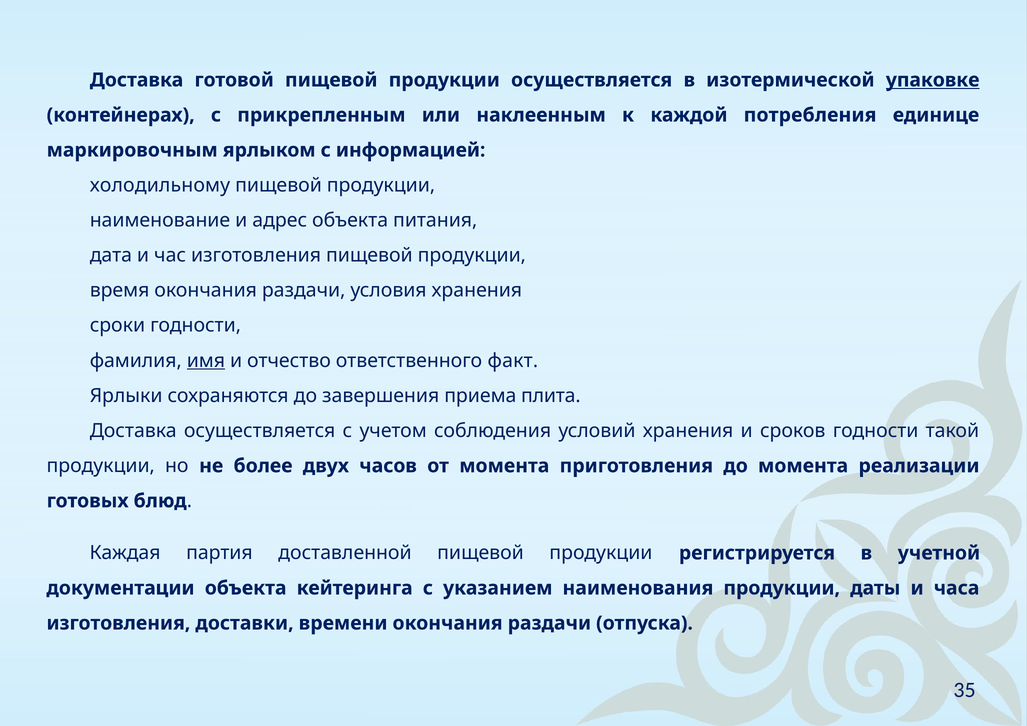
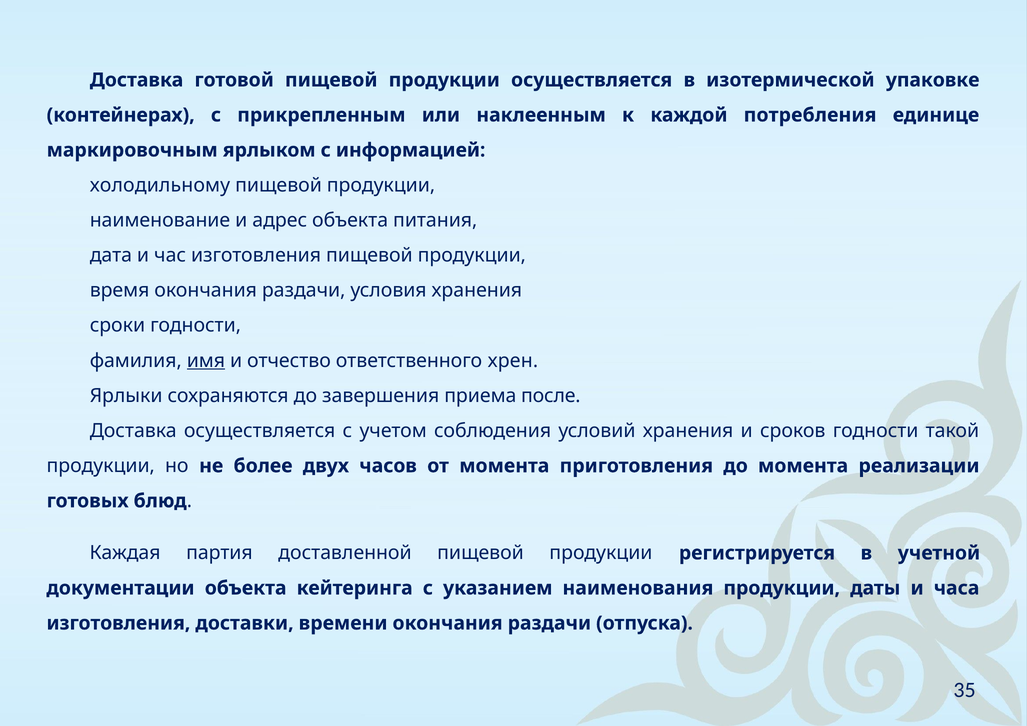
упаковке underline: present -> none
факт: факт -> хрен
плита: плита -> после
